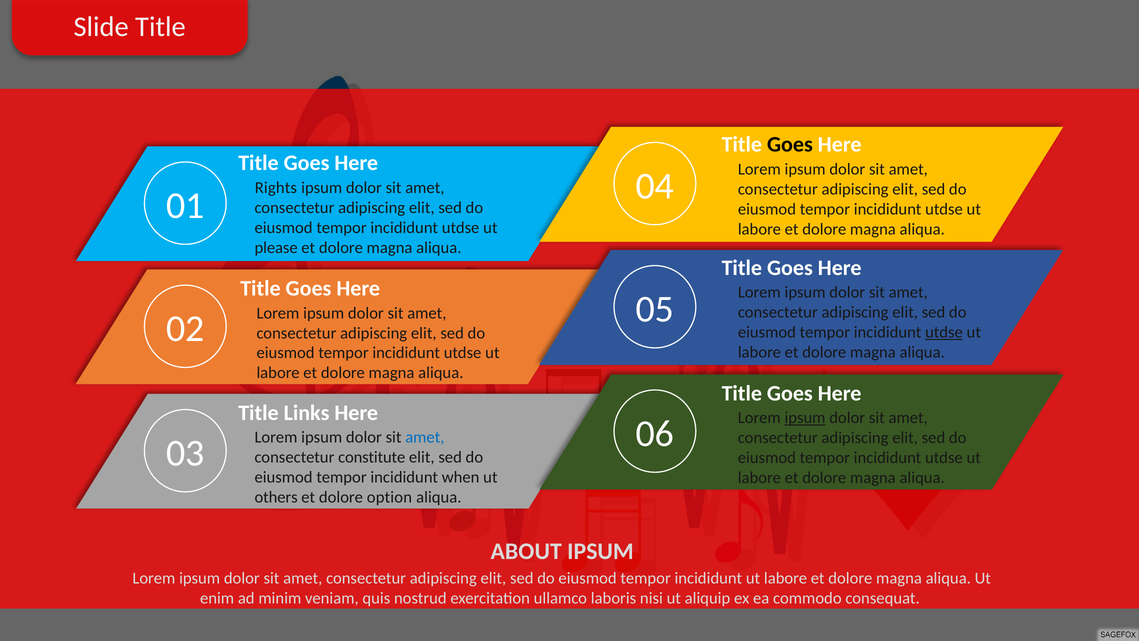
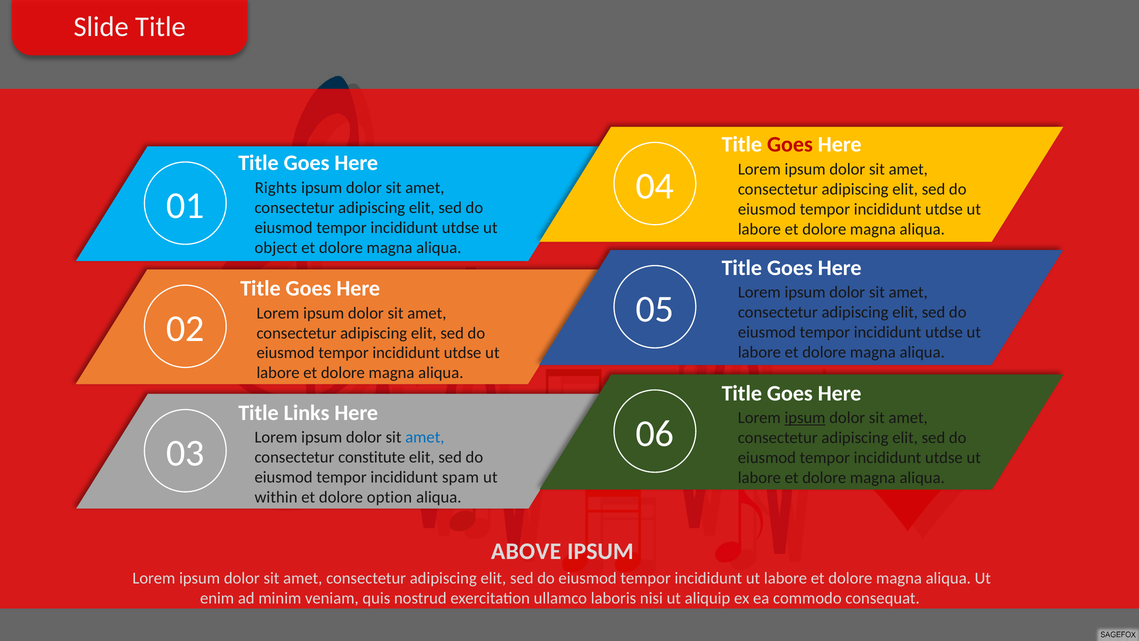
Goes at (790, 145) colour: black -> red
please: please -> object
utdse at (944, 332) underline: present -> none
when: when -> spam
others: others -> within
ABOUT: ABOUT -> ABOVE
